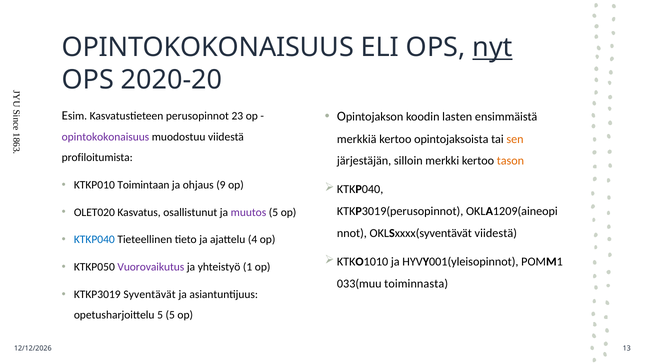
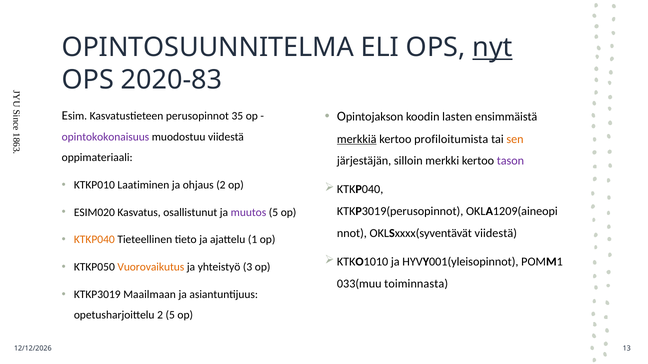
OPINTOKOKONAISUUS at (208, 48): OPINTOKOKONAISUUS -> OPINTOSUUNNITELMA
2020-20: 2020-20 -> 2020-83
23: 23 -> 35
merkkiä underline: none -> present
opintojaksoista: opintojaksoista -> profiloitumista
profiloitumista: profiloitumista -> oppimateriaali
tason colour: orange -> purple
Toimintaan: Toimintaan -> Laatiminen
ohjaus 9: 9 -> 2
OLET020: OLET020 -> ESIM020
KTKP040 at (94, 240) colour: blue -> orange
ajattelu 4: 4 -> 1
Vuorovaikutus colour: purple -> orange
yhteistyö 1: 1 -> 3
Syventävät: Syventävät -> Maailmaan
opetusharjoittelu 5: 5 -> 2
